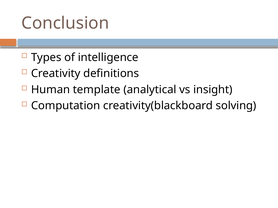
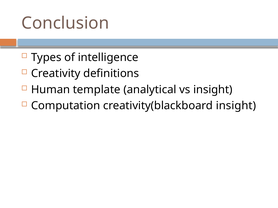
creativity(blackboard solving: solving -> insight
